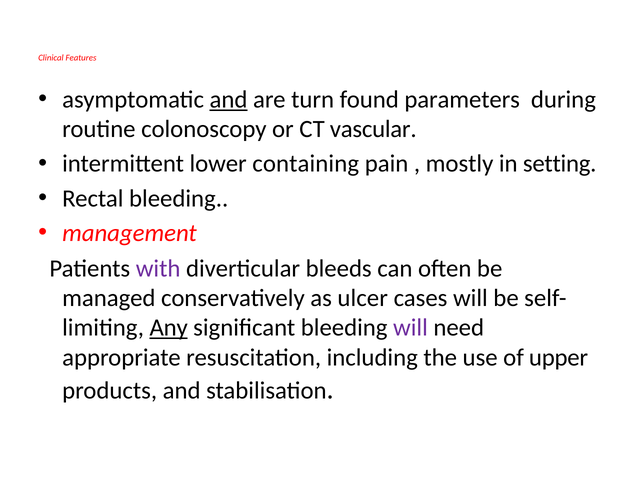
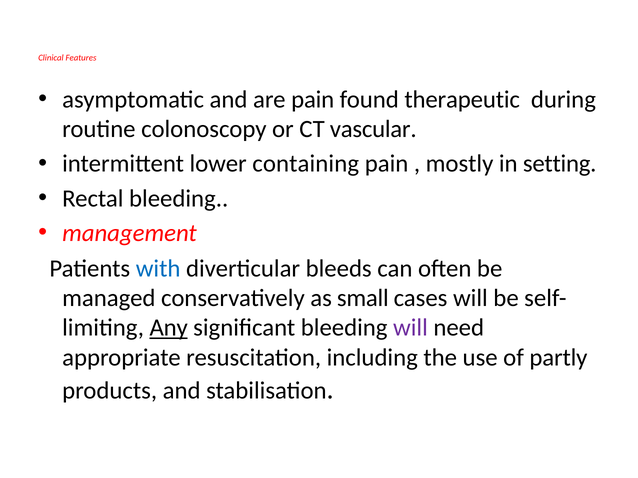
and at (229, 100) underline: present -> none
are turn: turn -> pain
parameters: parameters -> therapeutic
with colour: purple -> blue
ulcer: ulcer -> small
upper: upper -> partly
